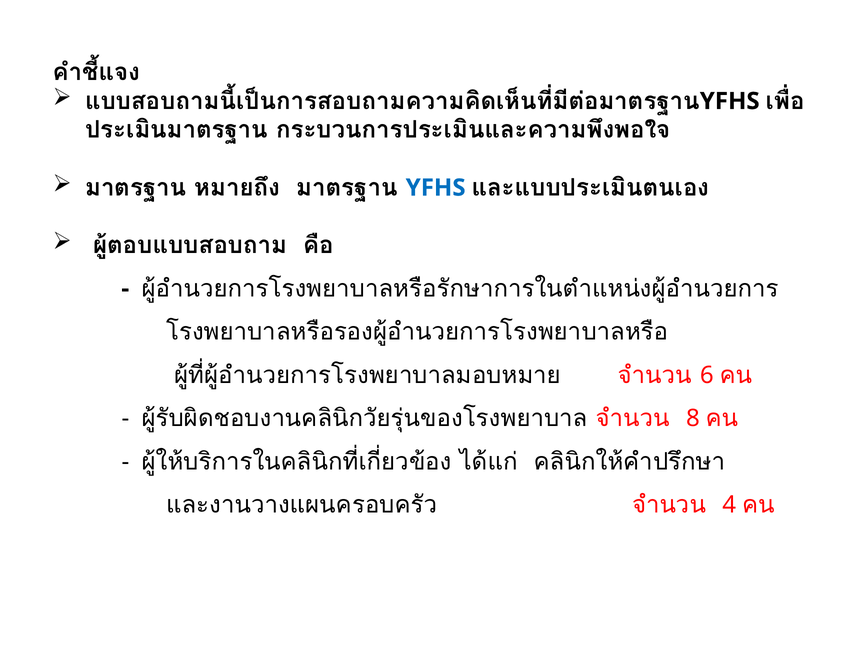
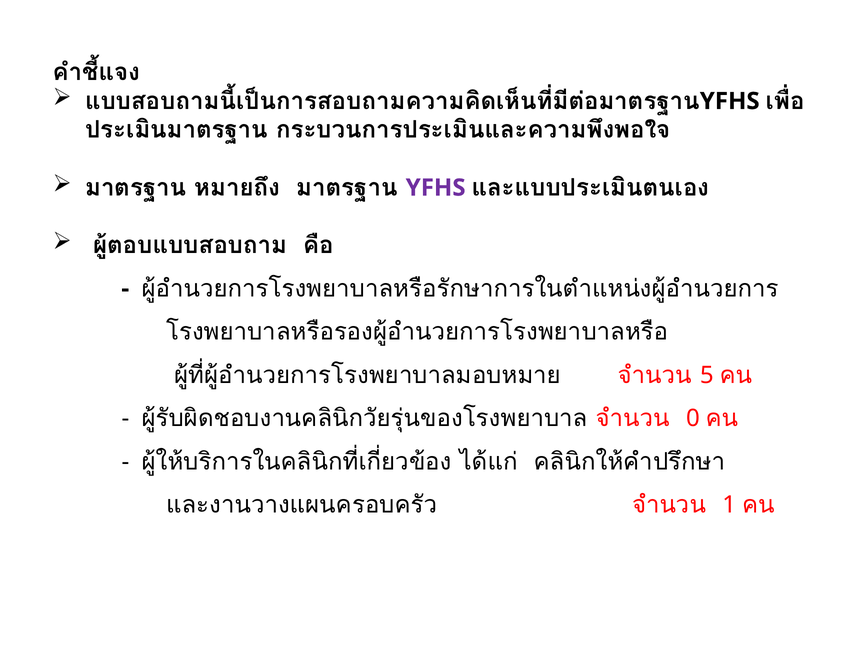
YFHS colour: blue -> purple
6: 6 -> 5
8: 8 -> 0
4: 4 -> 1
